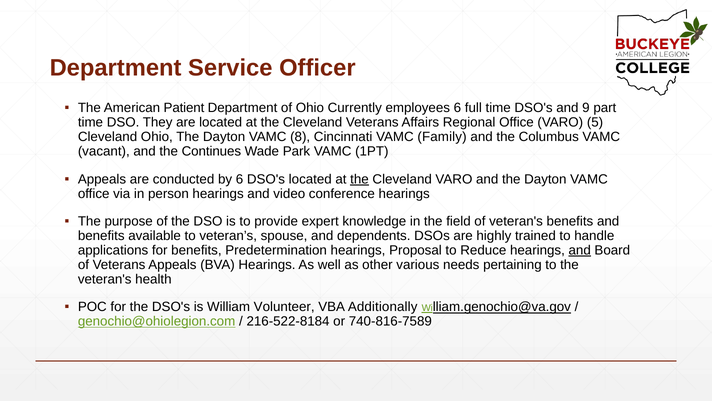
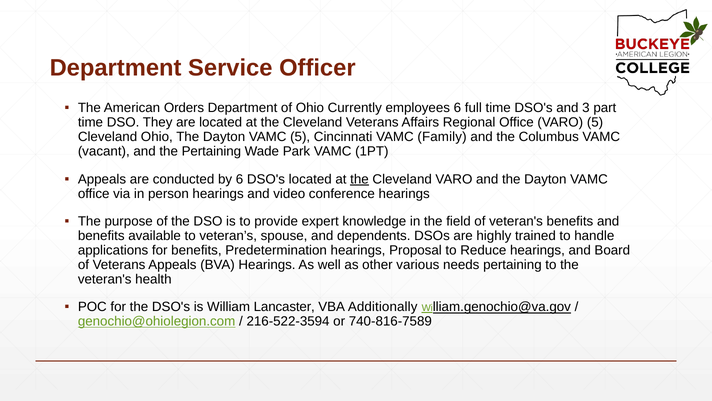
Patient: Patient -> Orders
9: 9 -> 3
VAMC 8: 8 -> 5
the Continues: Continues -> Pertaining
and at (580, 250) underline: present -> none
Volunteer: Volunteer -> Lancaster
216-522-8184: 216-522-8184 -> 216-522-3594
